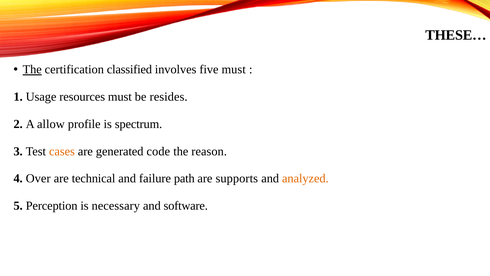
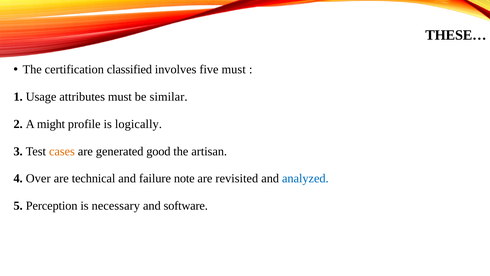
The at (32, 69) underline: present -> none
resources: resources -> attributes
resides: resides -> similar
allow: allow -> might
spectrum: spectrum -> logically
code: code -> good
reason: reason -> artisan
path: path -> note
supports: supports -> revisited
analyzed colour: orange -> blue
